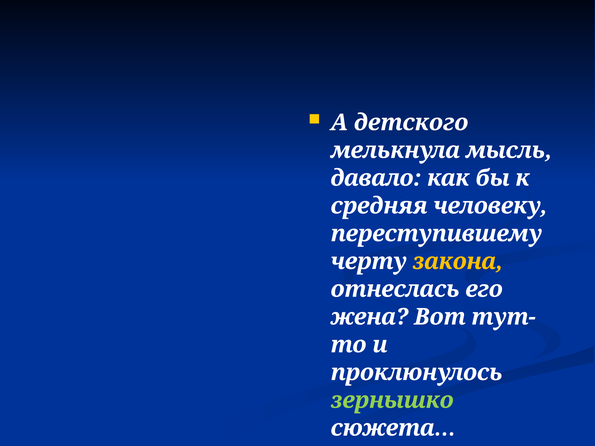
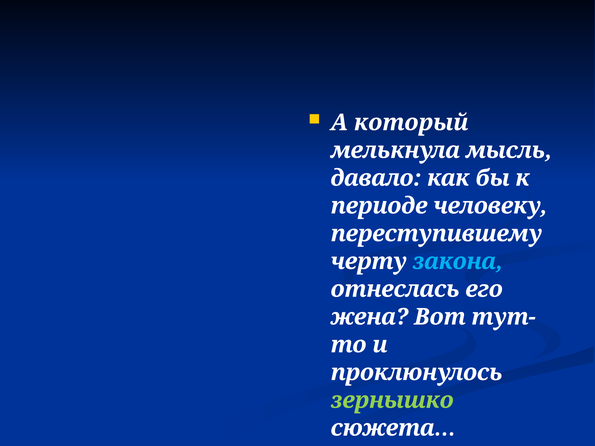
детского: детского -> который
средняя: средняя -> периоде
закона colour: yellow -> light blue
